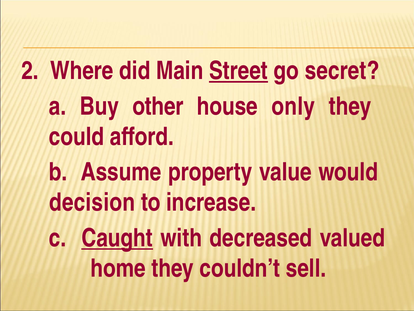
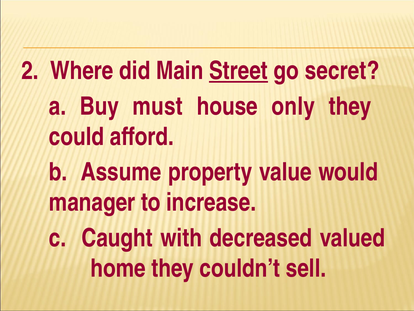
other: other -> must
decision: decision -> manager
Caught underline: present -> none
